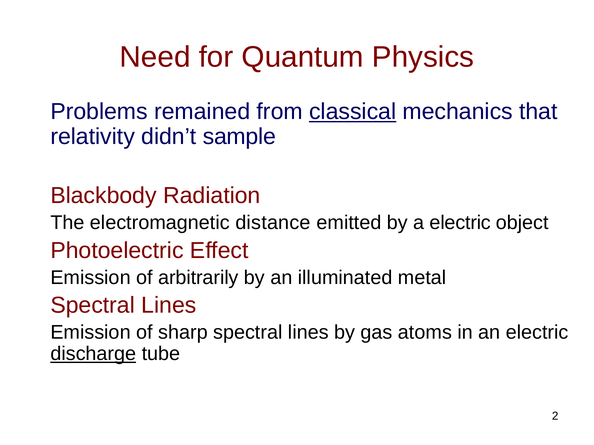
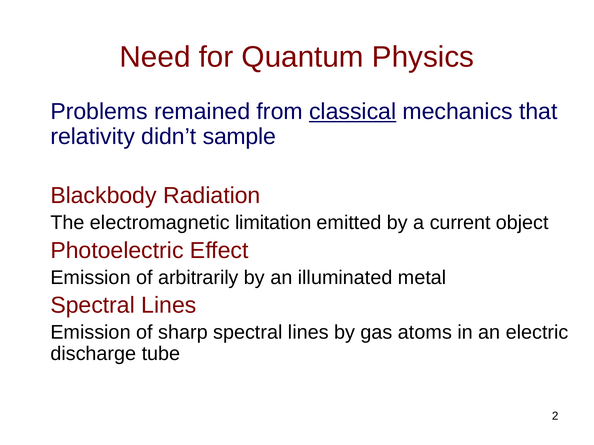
distance: distance -> limitation
a electric: electric -> current
discharge underline: present -> none
